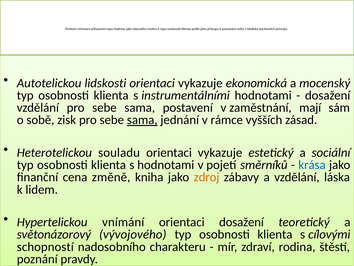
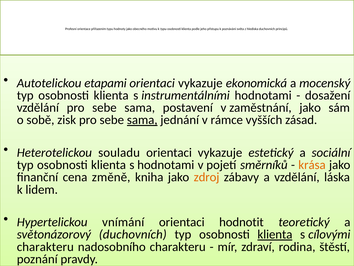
lidskosti: lidskosti -> etapami
zaměstnání mají: mají -> jako
krása colour: blue -> orange
orientaci dosažení: dosažení -> hodnotit
světonázorový vývojového: vývojového -> duchovních
klienta at (275, 234) underline: none -> present
schopností at (45, 246): schopností -> charakteru
